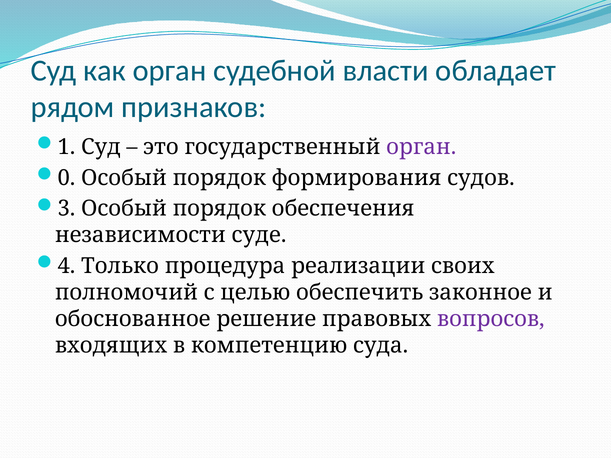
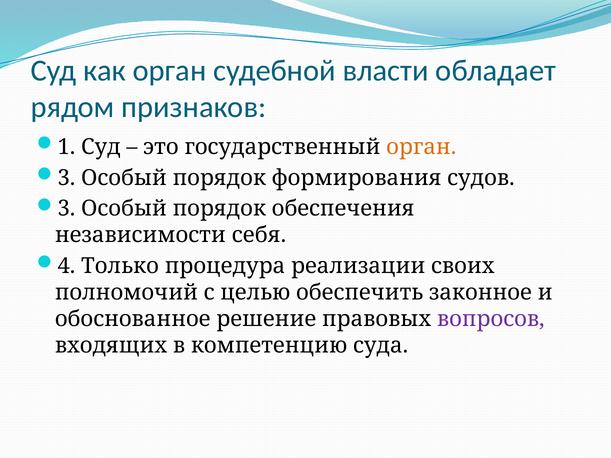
орган at (421, 147) colour: purple -> orange
0 at (66, 178): 0 -> 3
суде: суде -> себя
